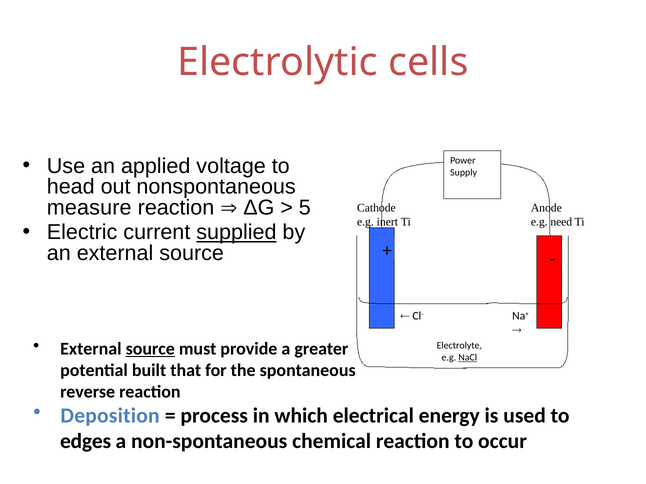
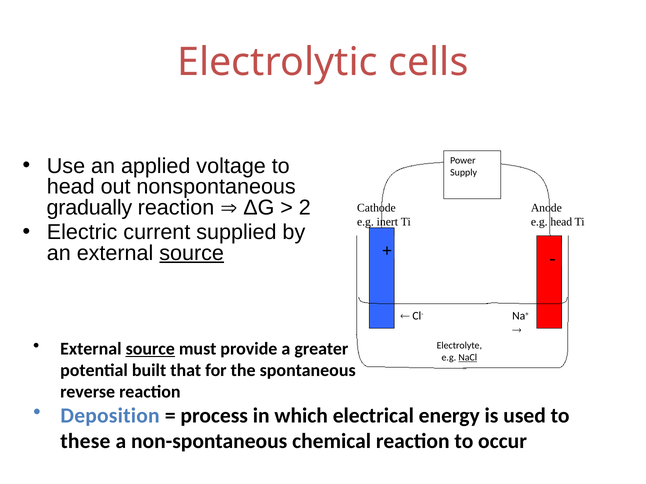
measure: measure -> gradually
5: 5 -> 2
e.g need: need -> head
supplied underline: present -> none
source at (192, 253) underline: none -> present
edges: edges -> these
